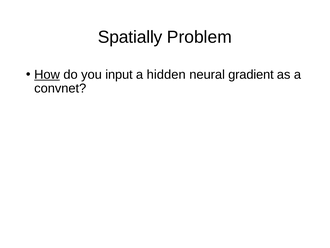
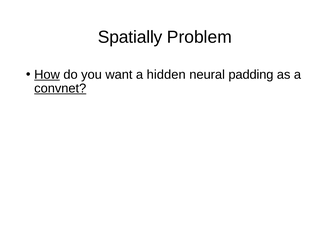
input: input -> want
gradient: gradient -> padding
convnet underline: none -> present
